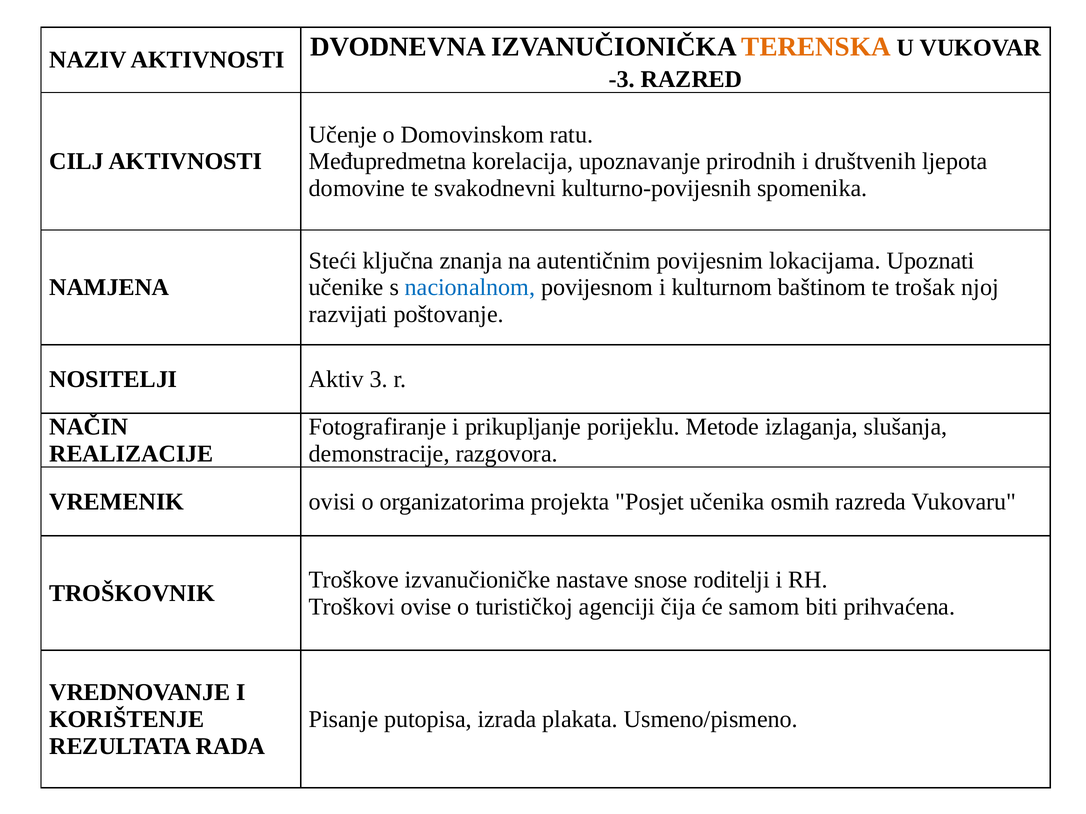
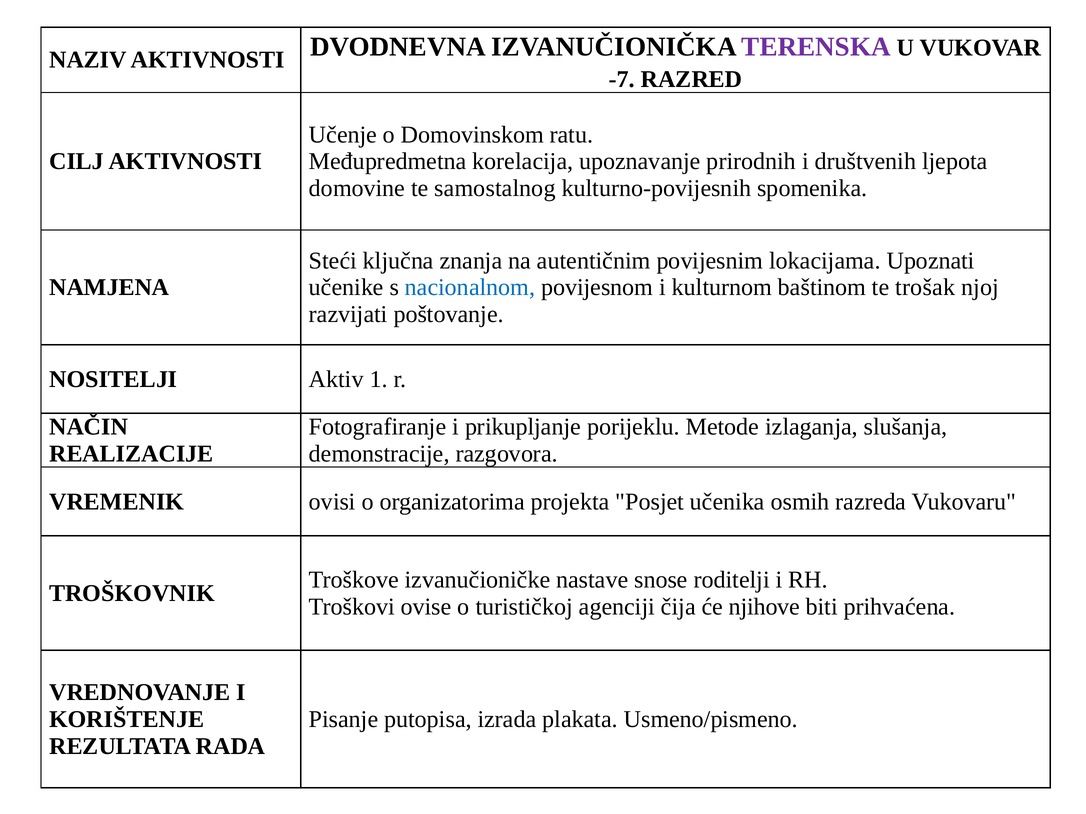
TERENSKA colour: orange -> purple
-3: -3 -> -7
svakodnevni: svakodnevni -> samostalnog
3: 3 -> 1
samom: samom -> njihove
